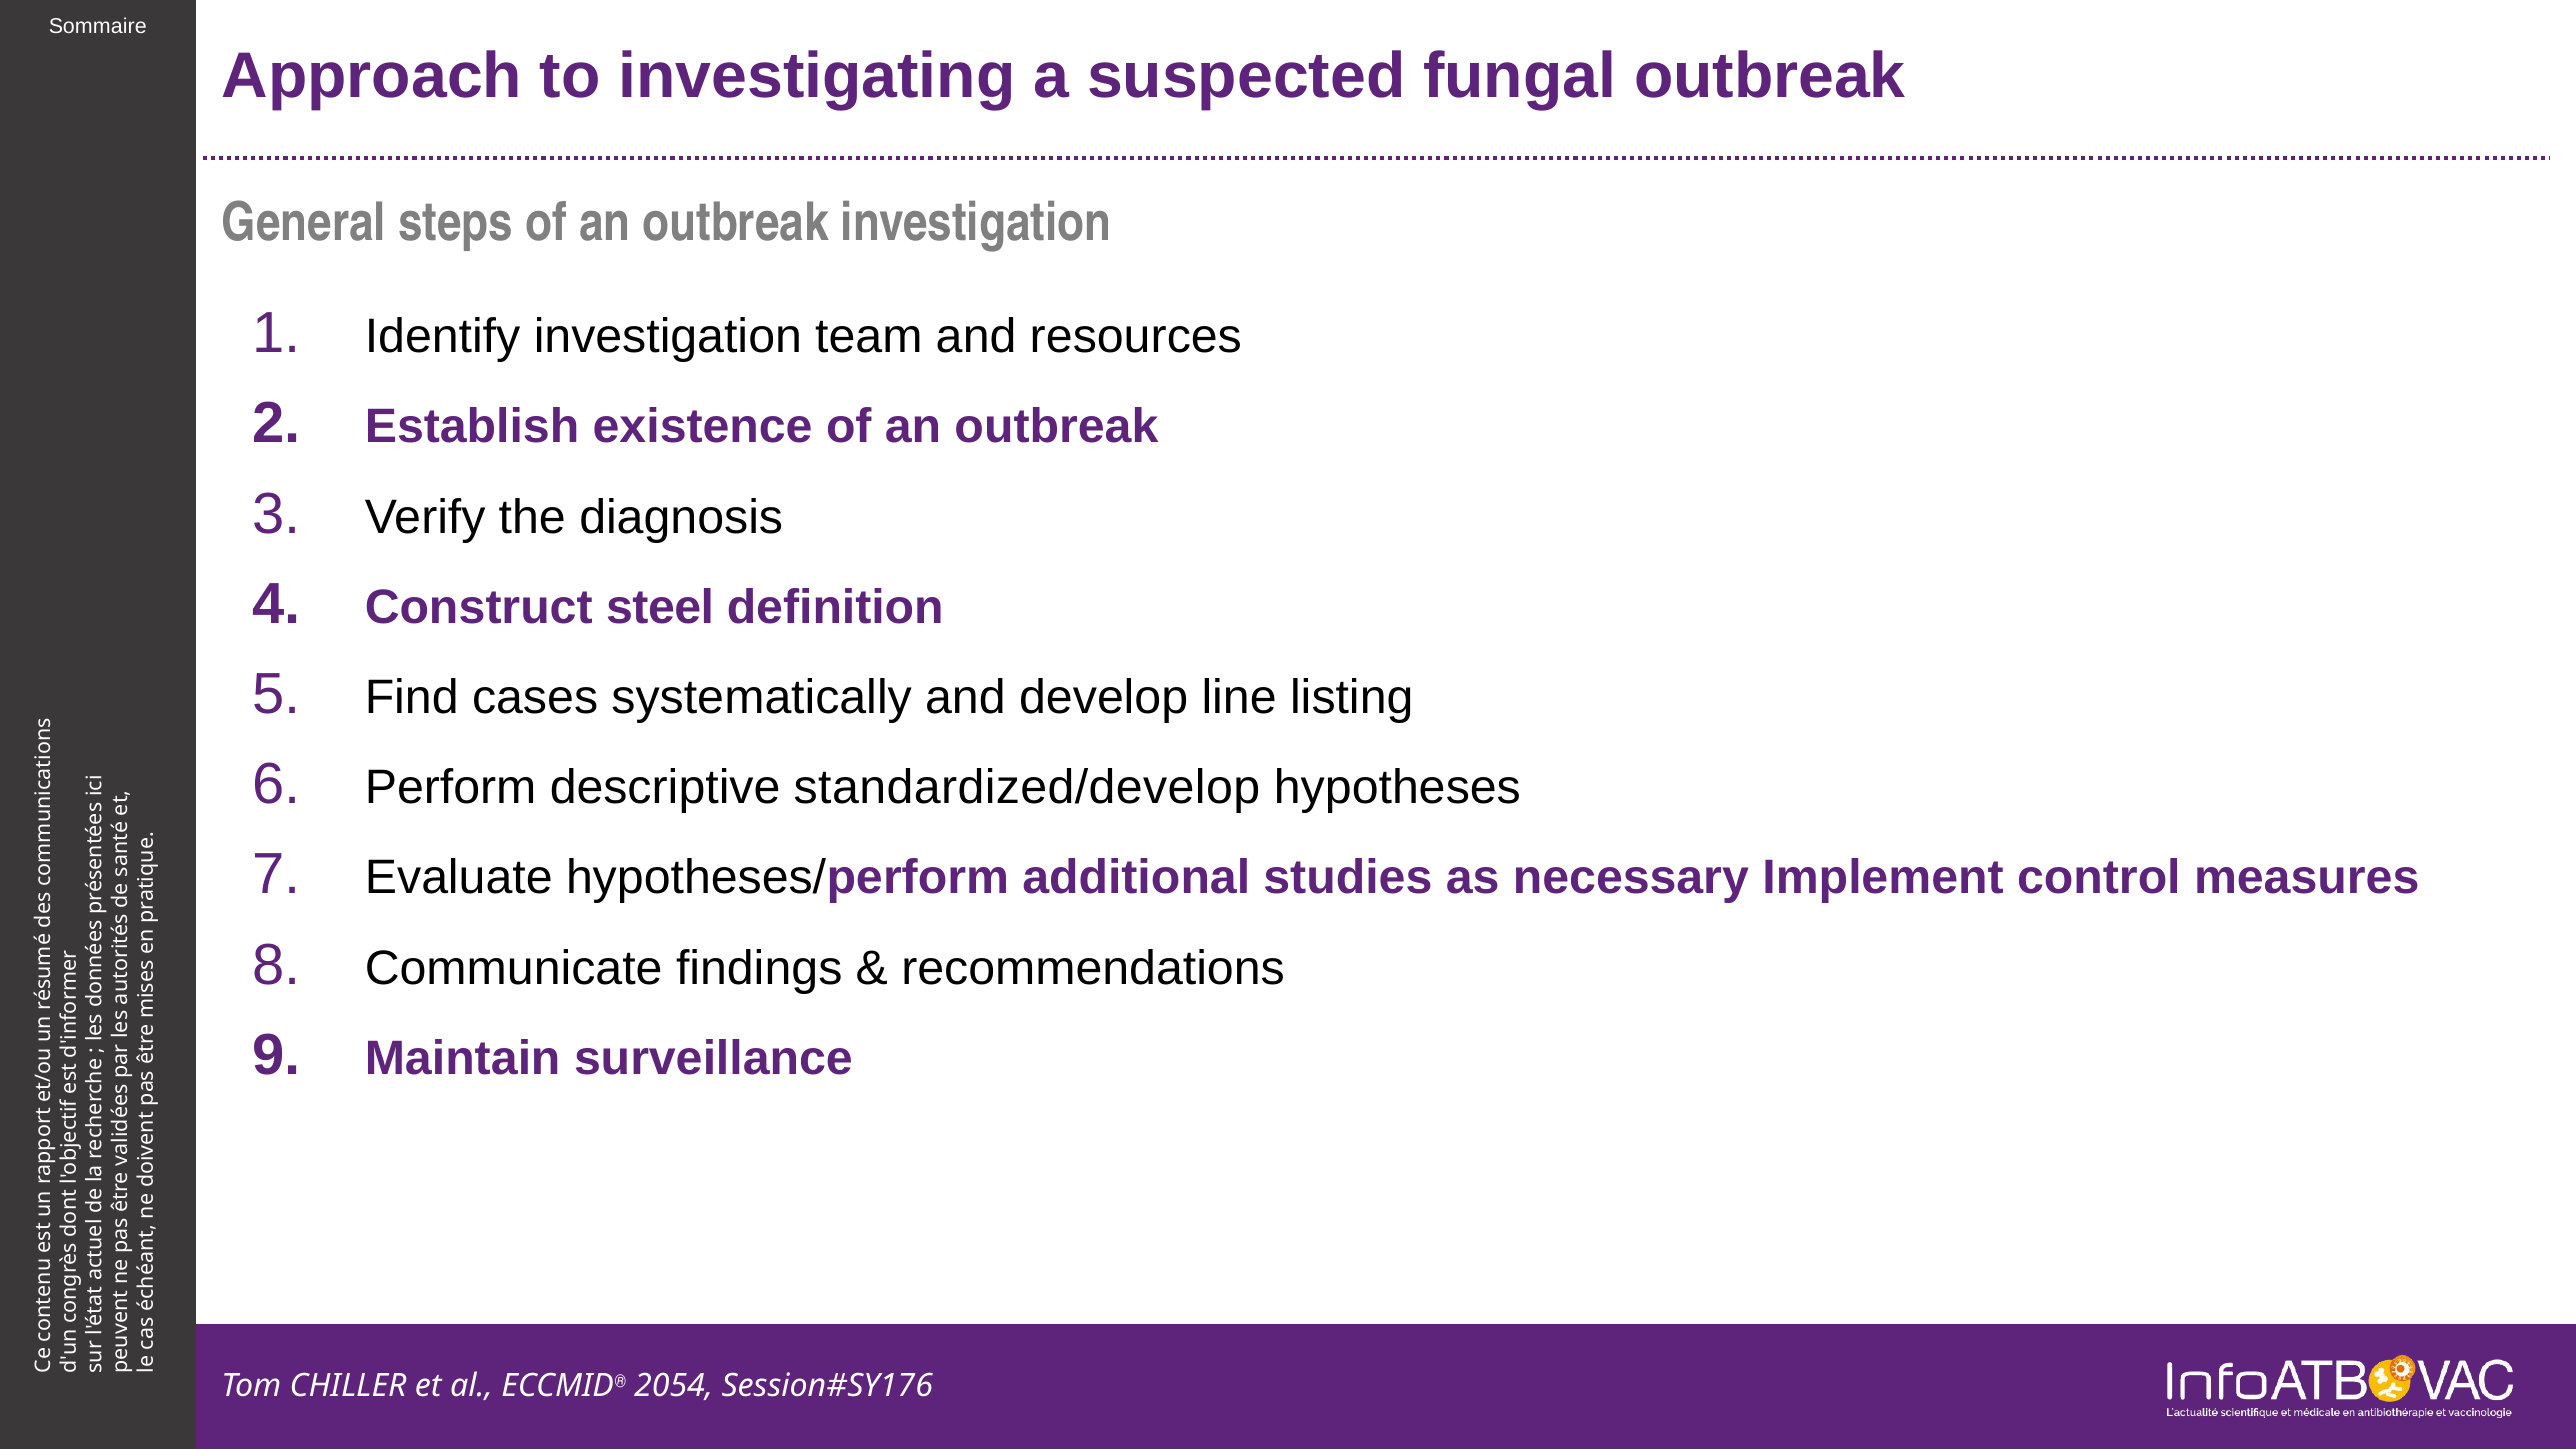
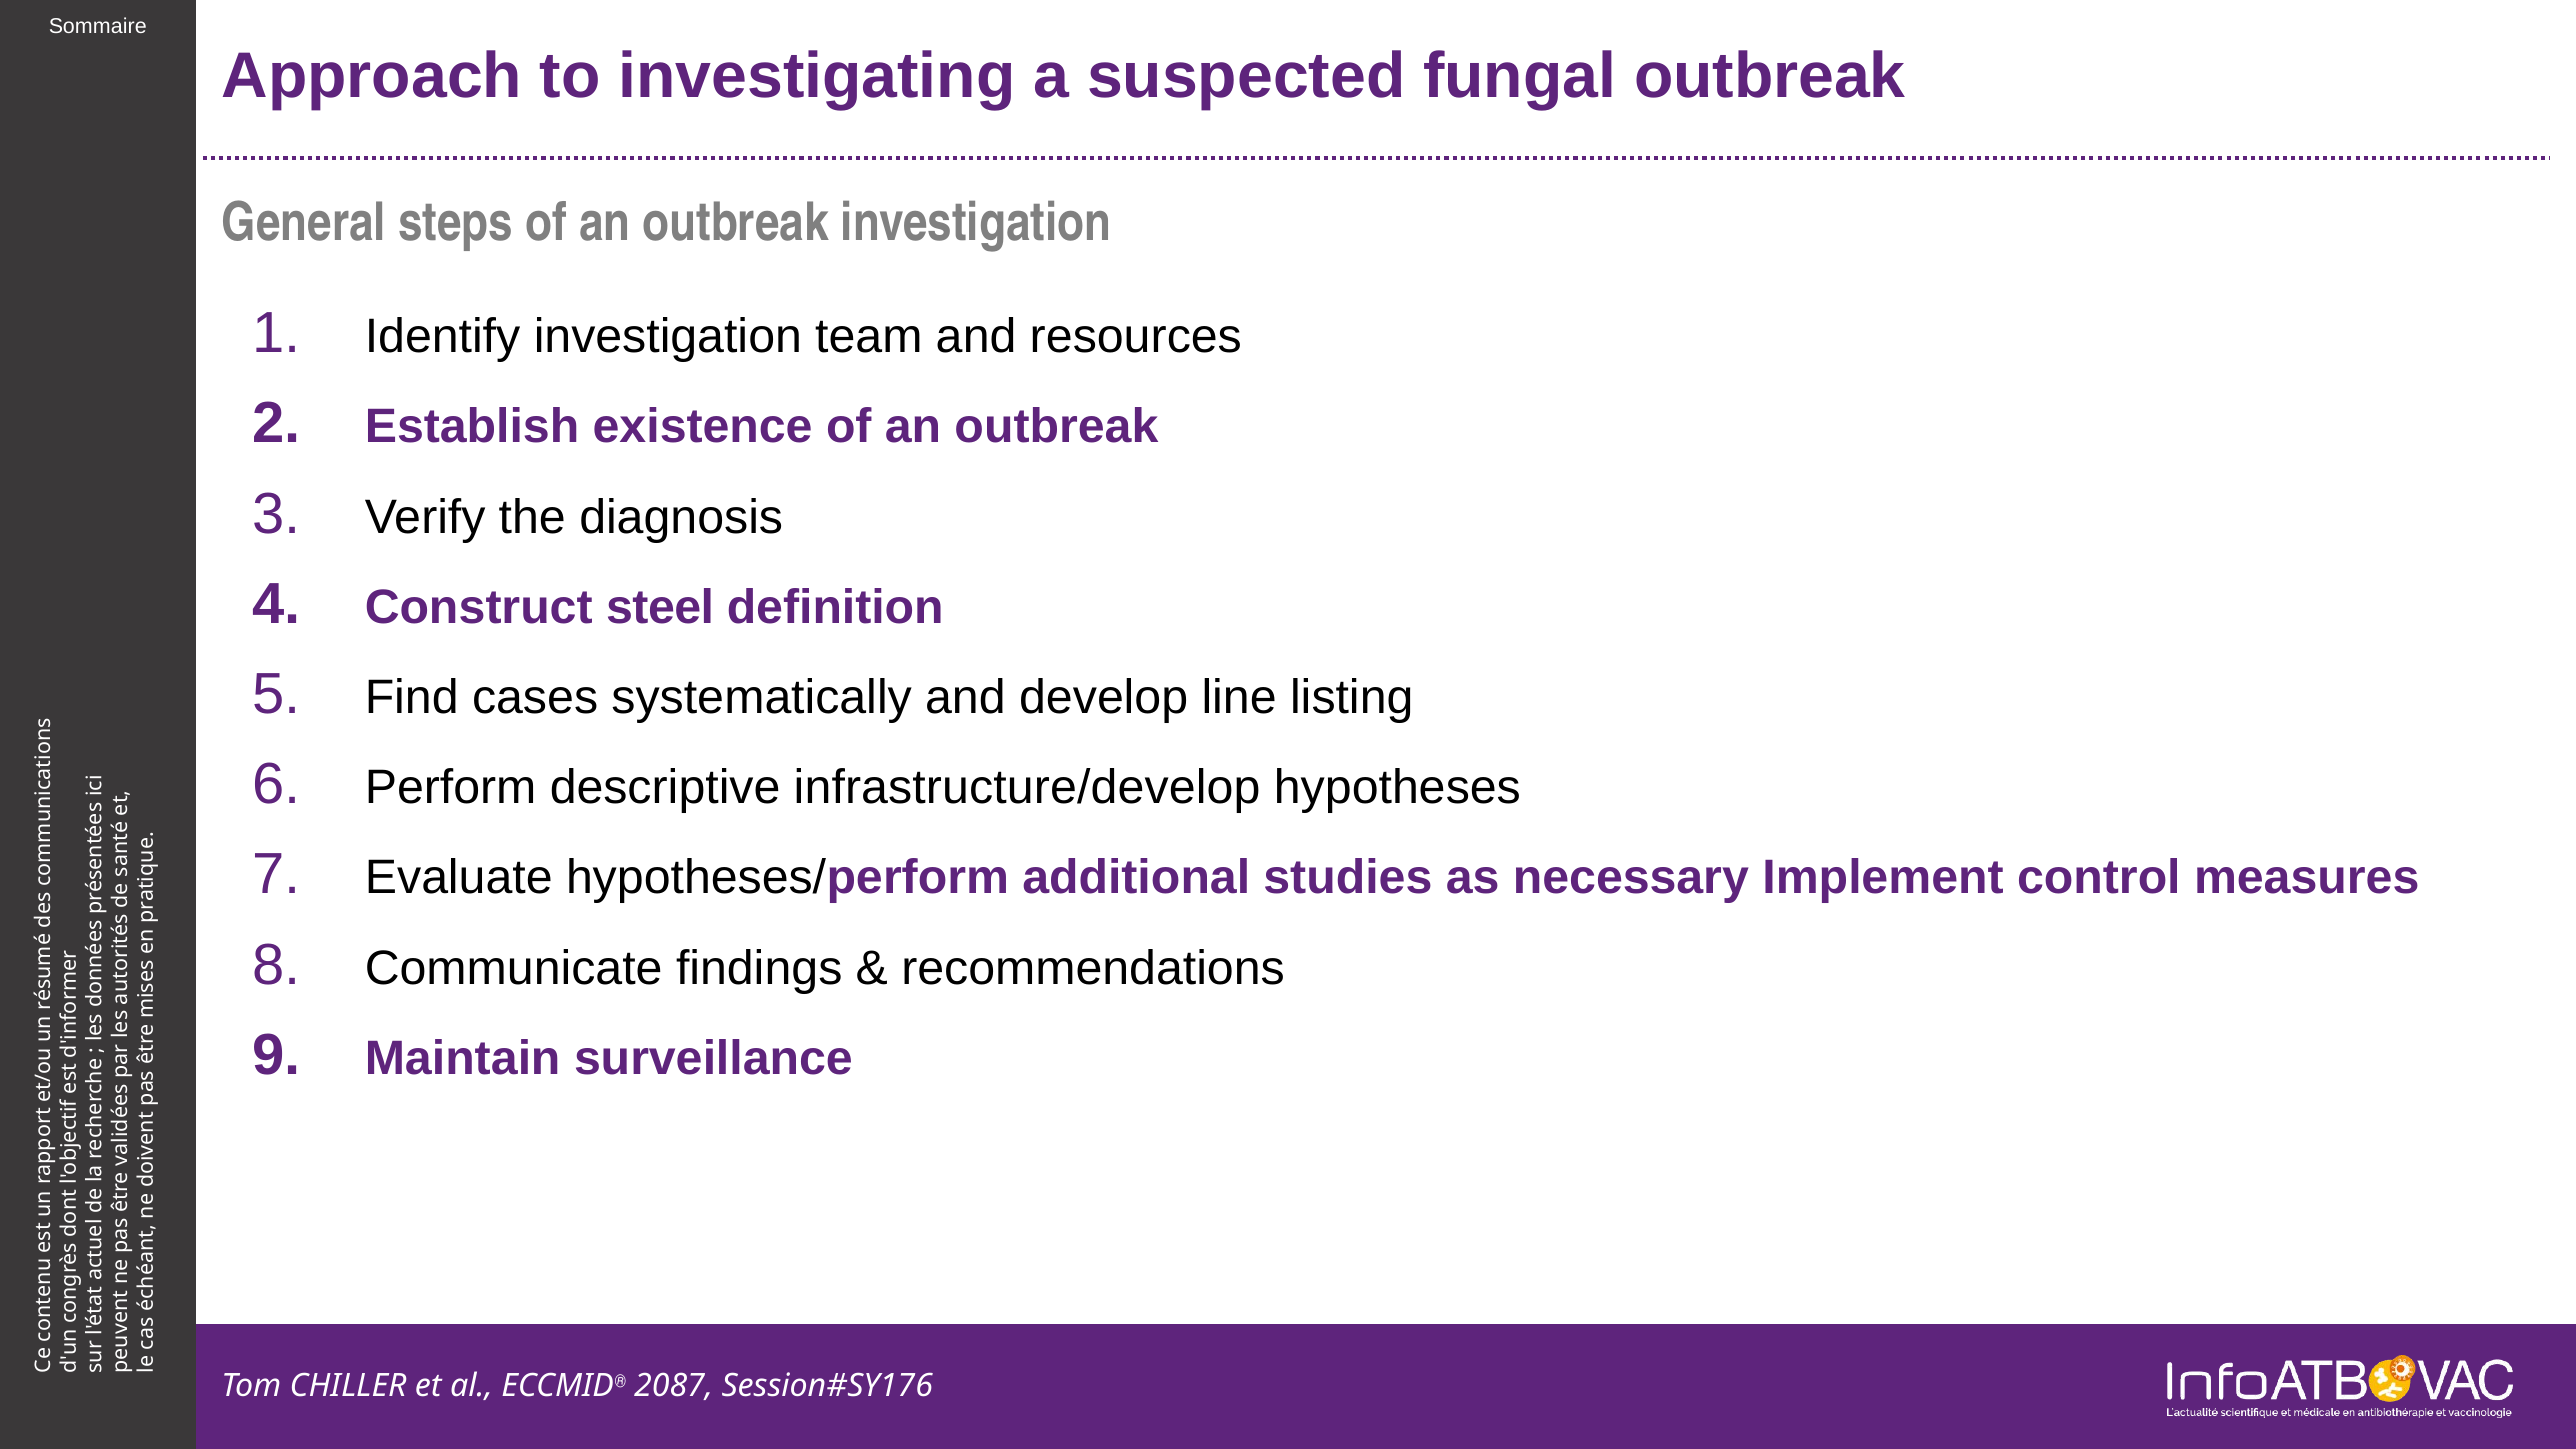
standardized/develop: standardized/develop -> infrastructure/develop
2054: 2054 -> 2087
